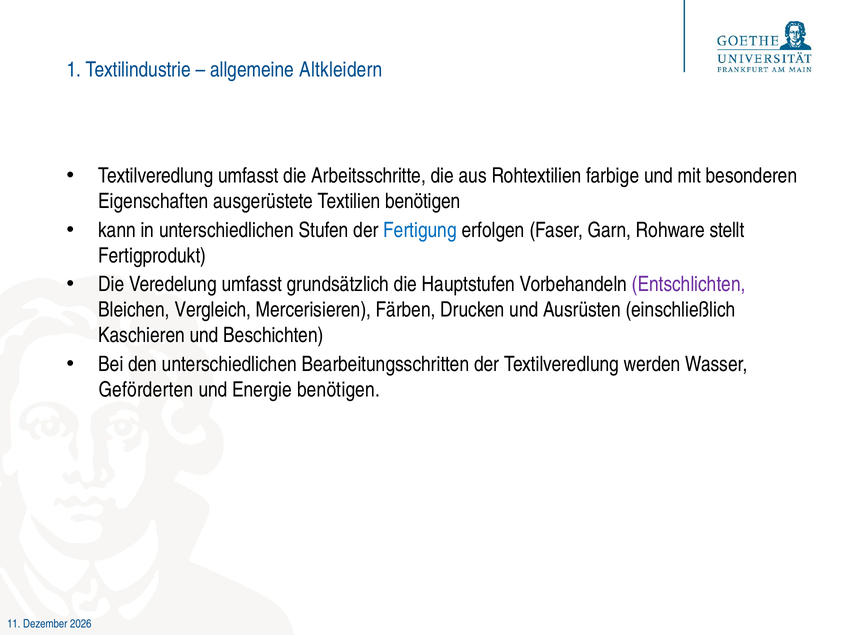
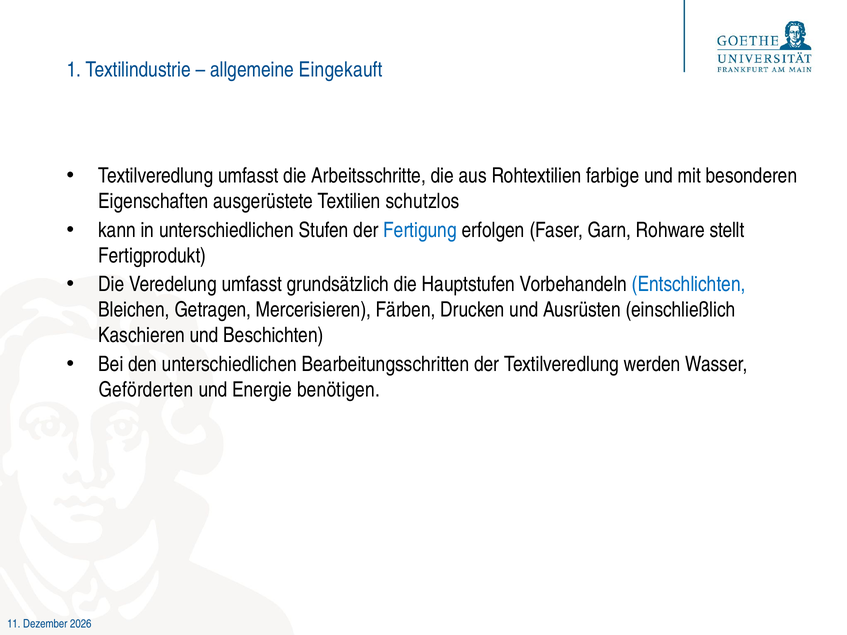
Altkleidern: Altkleidern -> Eingekauft
Textilien benötigen: benötigen -> schutzlos
Entschlichten colour: purple -> blue
Vergleich: Vergleich -> Getragen
